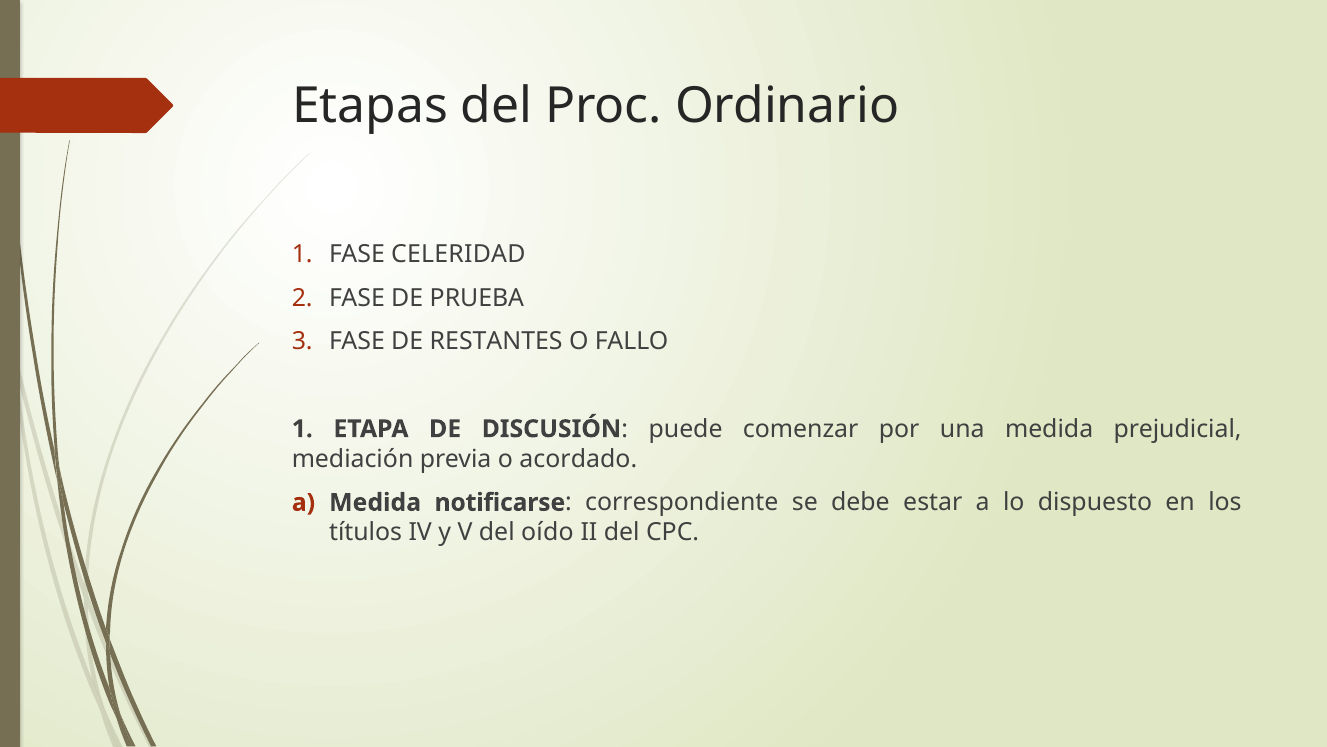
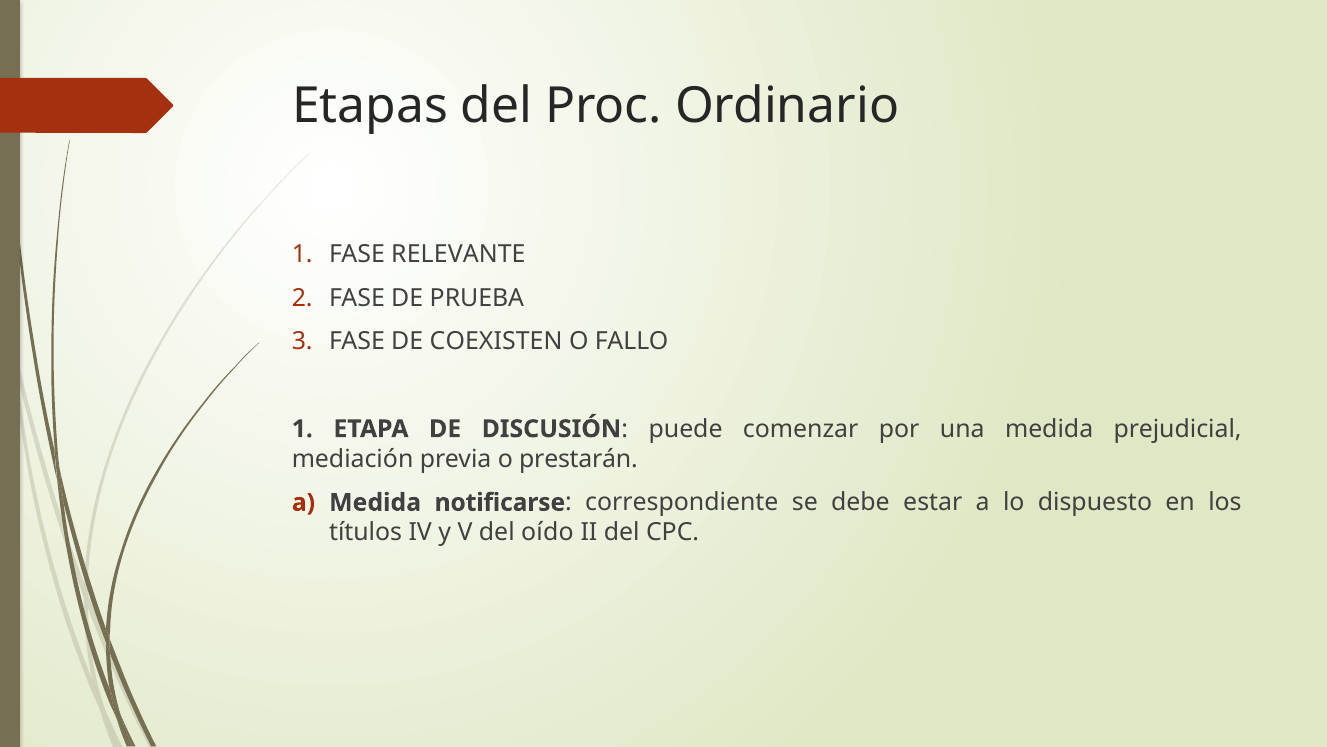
CELERIDAD: CELERIDAD -> RELEVANTE
RESTANTES: RESTANTES -> COEXISTEN
acordado: acordado -> prestarán
